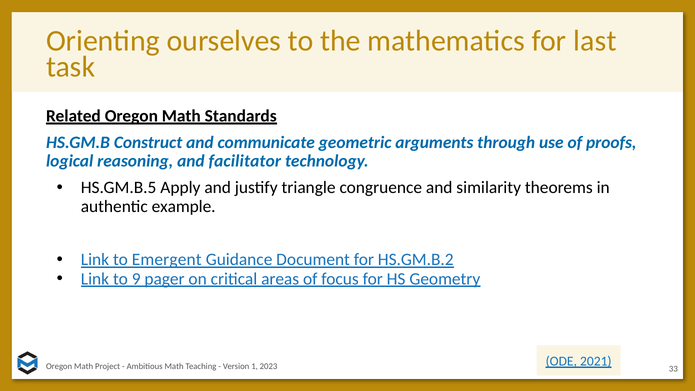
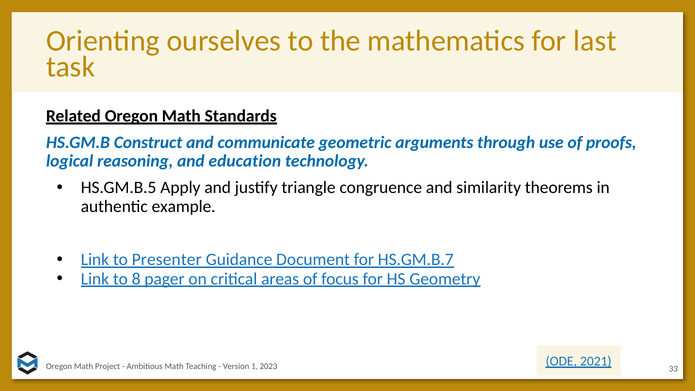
facilitator: facilitator -> education
Emergent: Emergent -> Presenter
HS.GM.B.2: HS.GM.B.2 -> HS.GM.B.7
9: 9 -> 8
